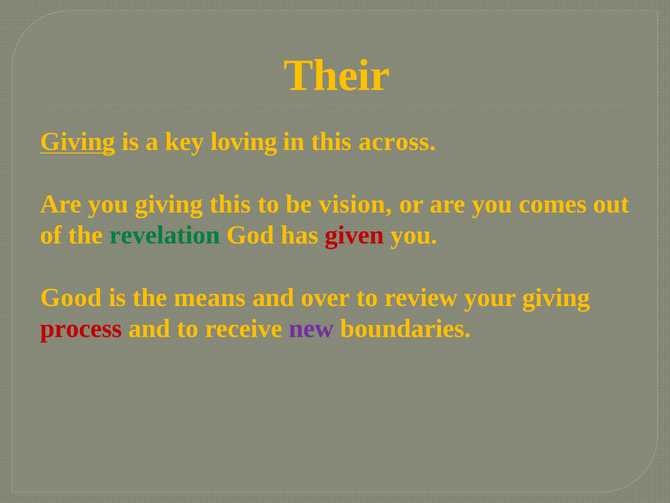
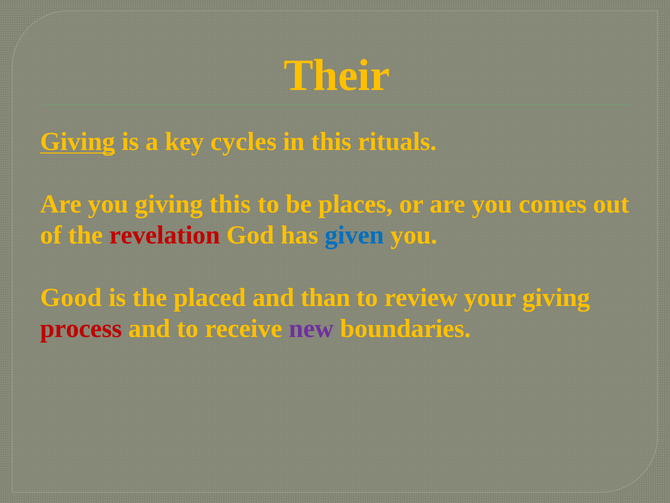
loving: loving -> cycles
across: across -> rituals
vision: vision -> places
revelation colour: green -> red
given colour: red -> blue
means: means -> placed
over: over -> than
